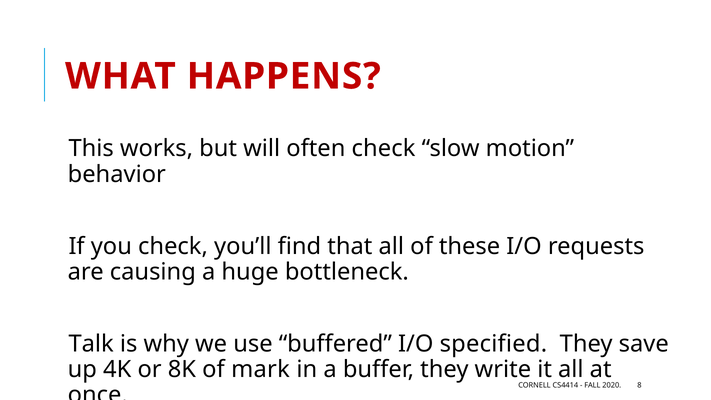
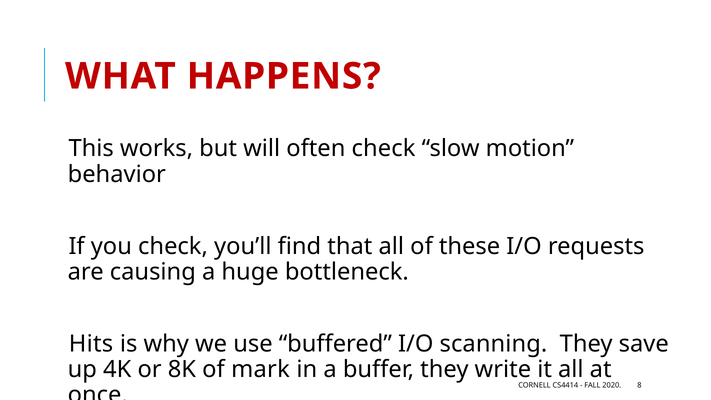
Talk: Talk -> Hits
specified: specified -> scanning
